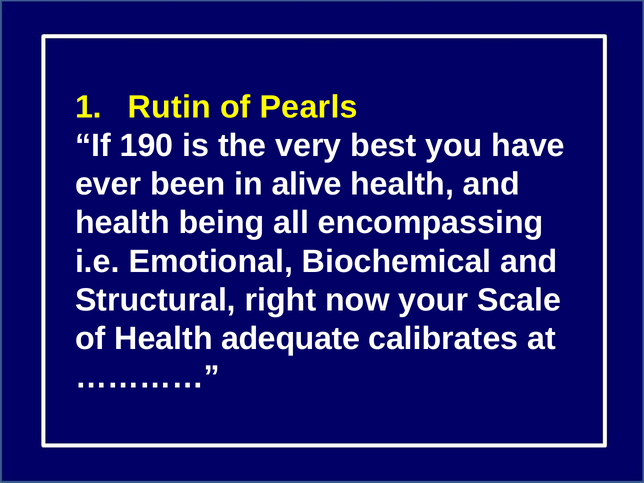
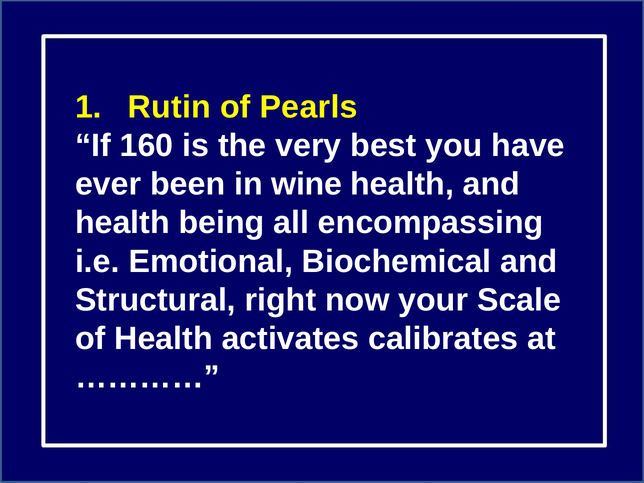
190: 190 -> 160
alive: alive -> wine
adequate: adequate -> activates
